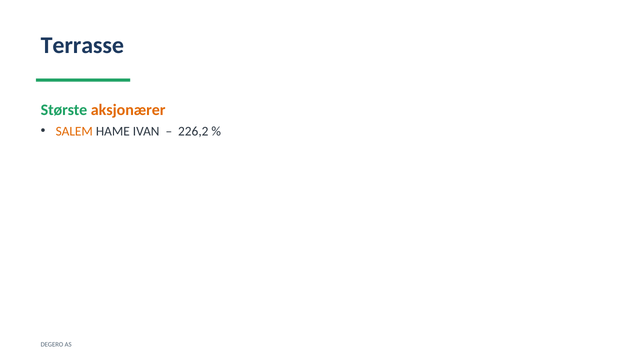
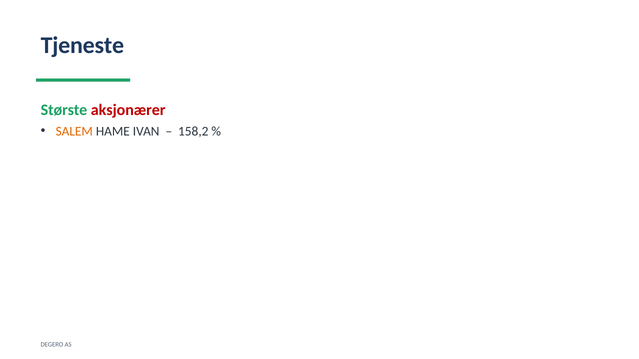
Terrasse: Terrasse -> Tjeneste
aksjonærer colour: orange -> red
226,2: 226,2 -> 158,2
